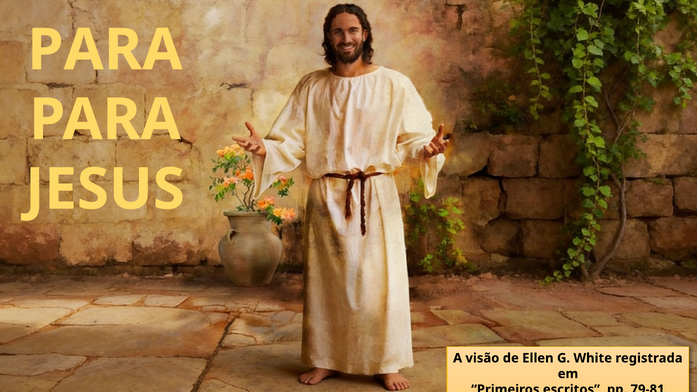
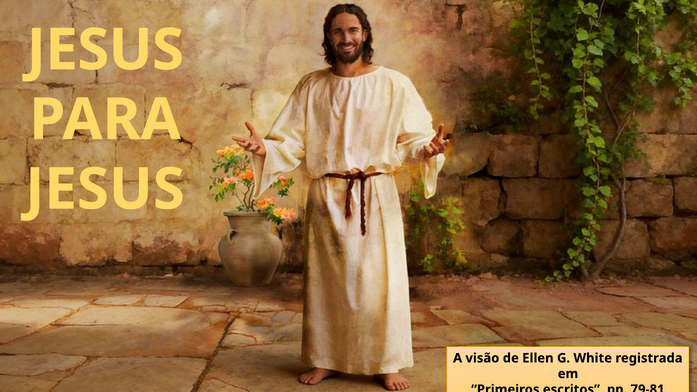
PARA at (105, 50): PARA -> JESUS
